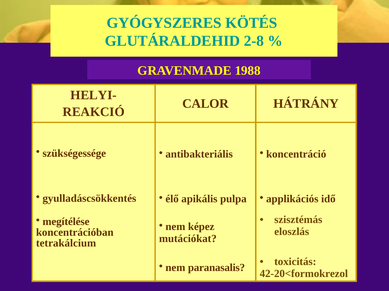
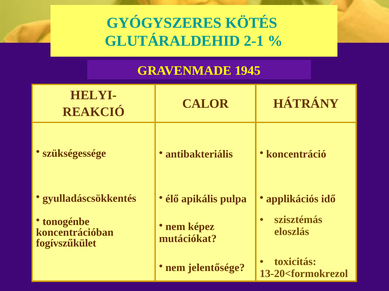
2-8: 2-8 -> 2-1
1988: 1988 -> 1945
megítélése: megítélése -> tonogénbe
tetrakálcium: tetrakálcium -> fogívszűkület
paranasalis: paranasalis -> jelentősége
42-20<formokrezol: 42-20<formokrezol -> 13-20<formokrezol
